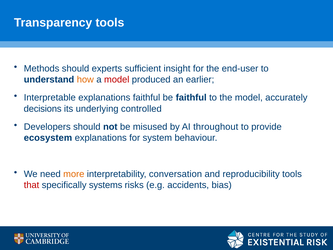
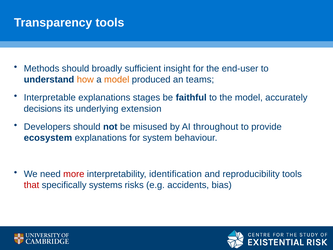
experts: experts -> broadly
model at (117, 80) colour: red -> orange
earlier: earlier -> teams
explanations faithful: faithful -> stages
controlled: controlled -> extension
more colour: orange -> red
conversation: conversation -> identification
